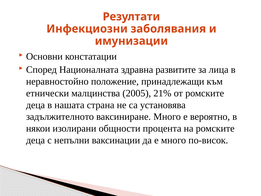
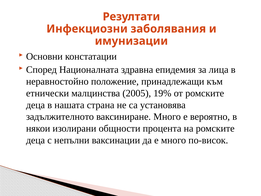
развитите: развитите -> епидемия
21%: 21% -> 19%
